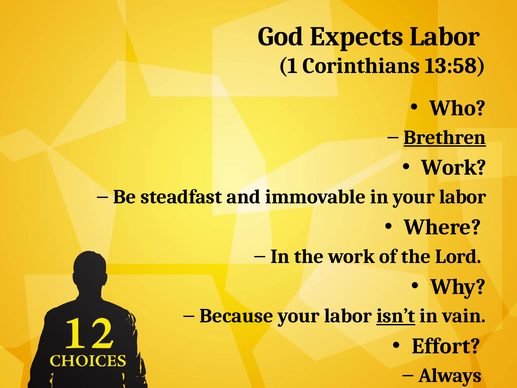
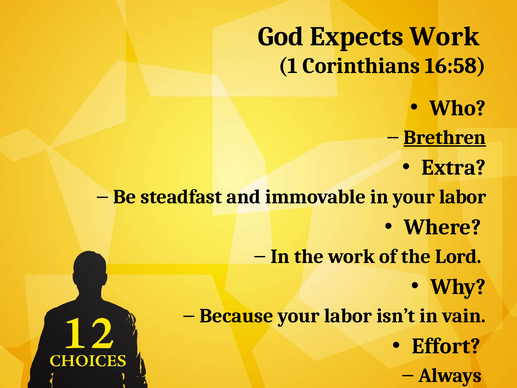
Expects Labor: Labor -> Work
13:58: 13:58 -> 16:58
Work at (454, 167): Work -> Extra
isn’t underline: present -> none
